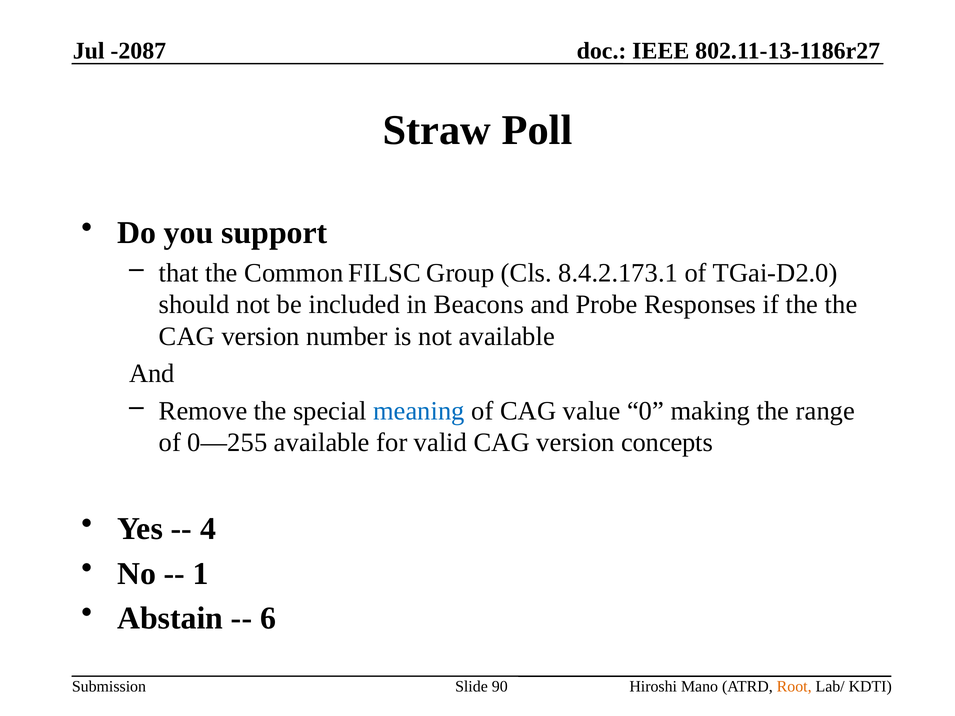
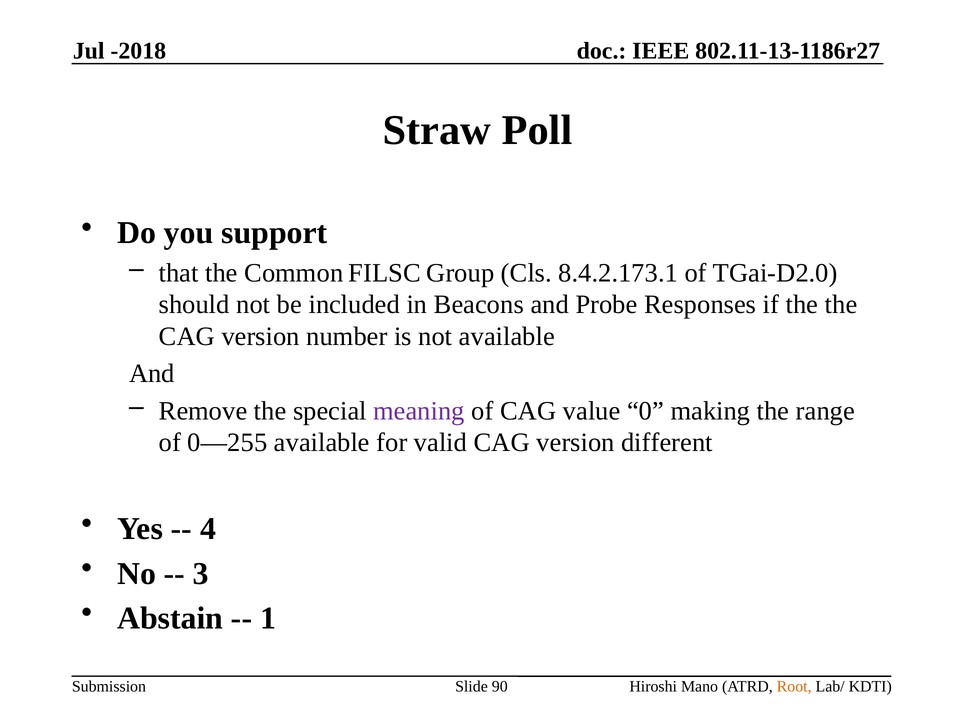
-2087: -2087 -> -2018
meaning colour: blue -> purple
concepts: concepts -> different
1: 1 -> 3
6: 6 -> 1
